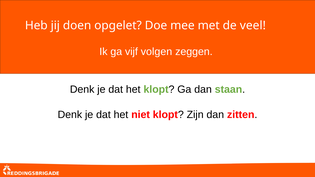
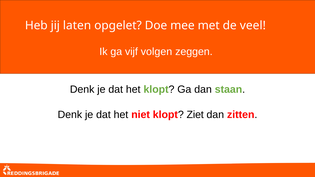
doen: doen -> laten
Zijn: Zijn -> Ziet
